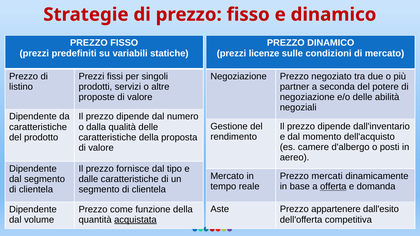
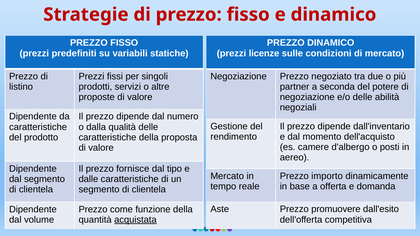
mercati: mercati -> importo
offerta underline: present -> none
appartenere: appartenere -> promuovere
